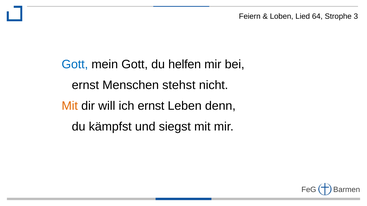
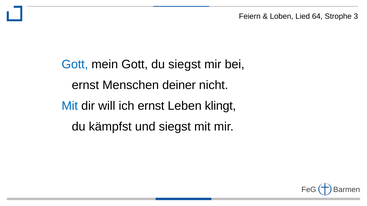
du helfen: helfen -> siegst
stehst: stehst -> deiner
Mit at (70, 106) colour: orange -> blue
denn: denn -> klingt
